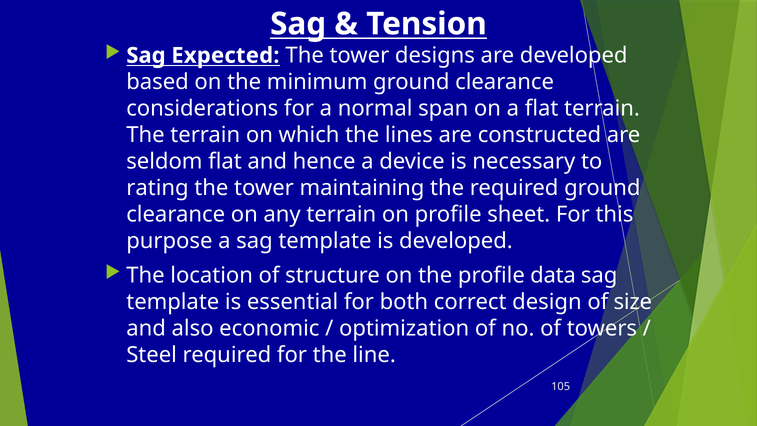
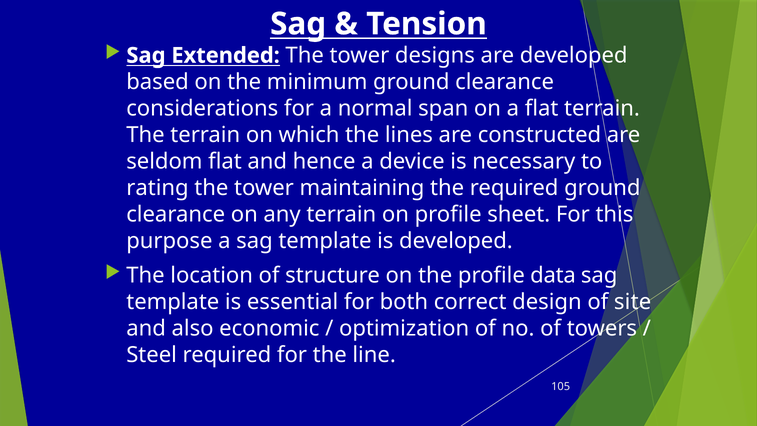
Expected: Expected -> Extended
size: size -> site
